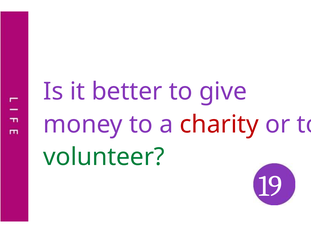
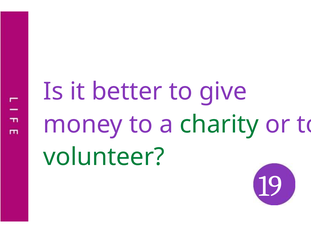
charity colour: red -> green
